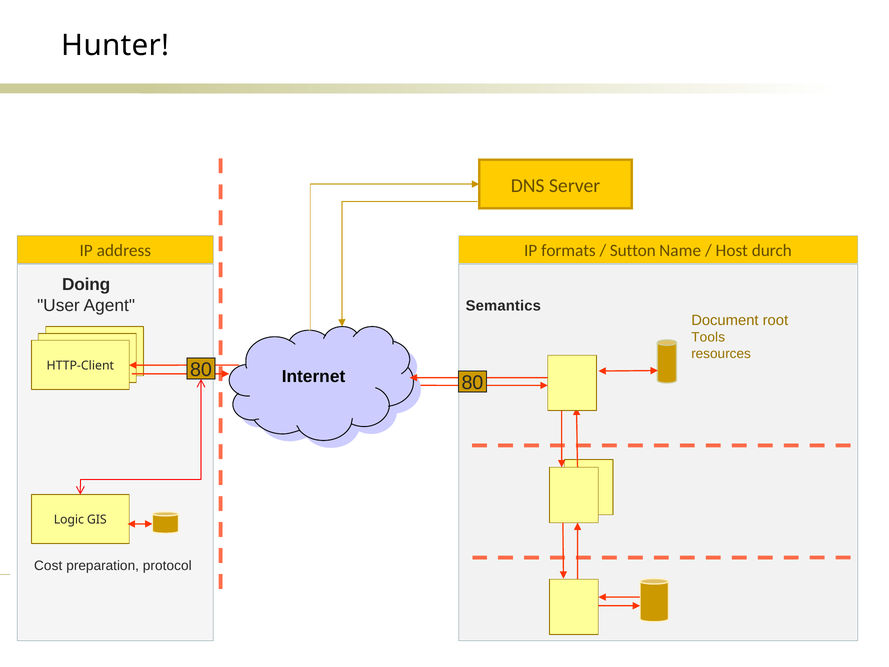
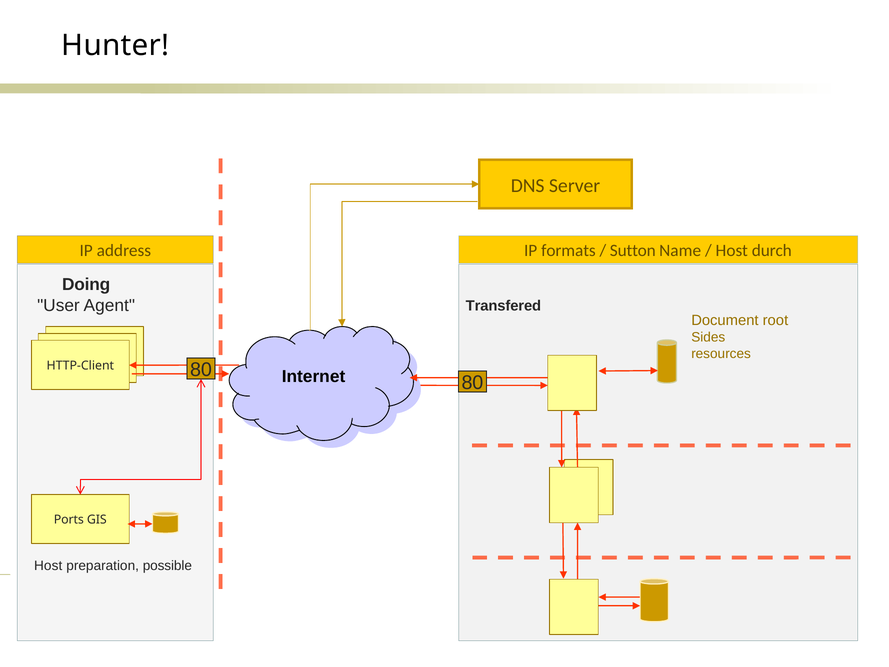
Semantics: Semantics -> Transfered
Tools: Tools -> Sides
Logic: Logic -> Ports
Cost at (48, 566): Cost -> Host
protocol: protocol -> possible
